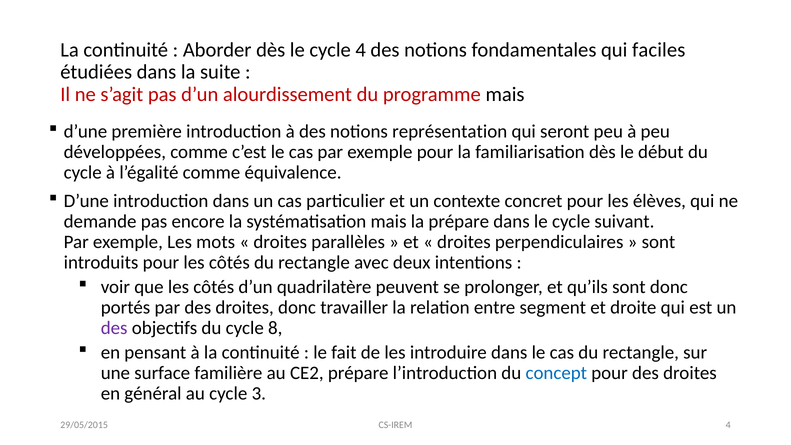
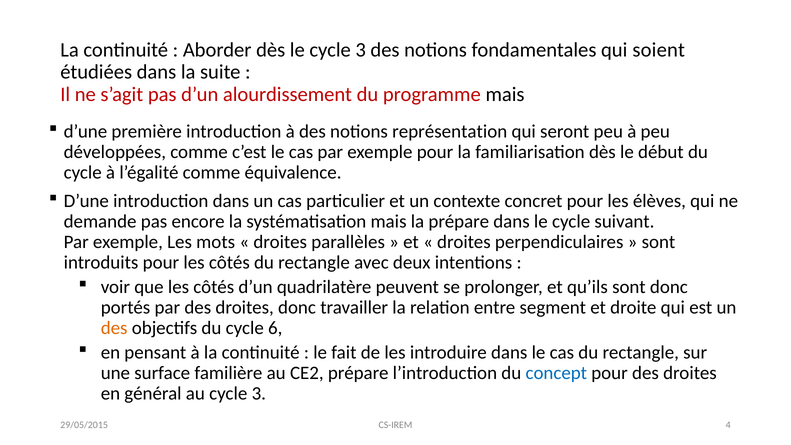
le cycle 4: 4 -> 3
faciles: faciles -> soient
des at (114, 328) colour: purple -> orange
8: 8 -> 6
